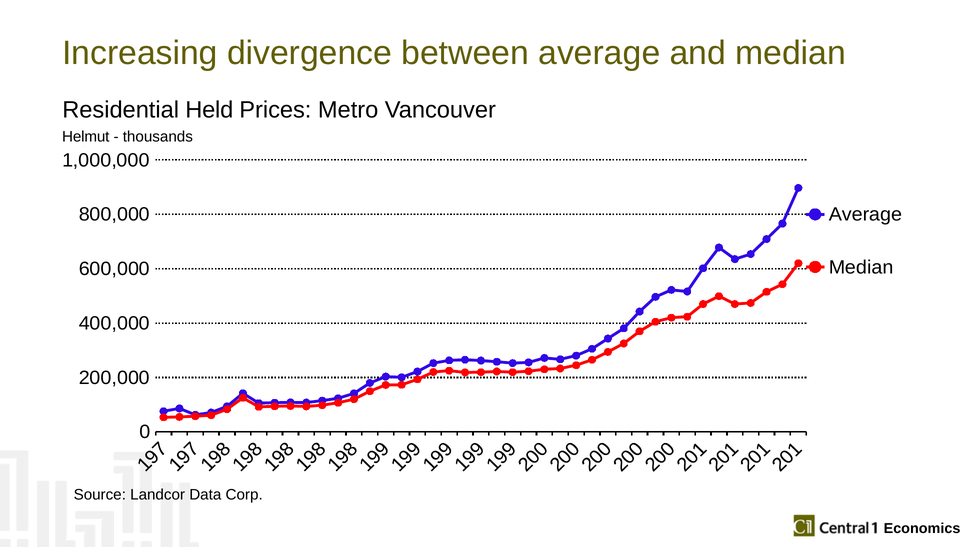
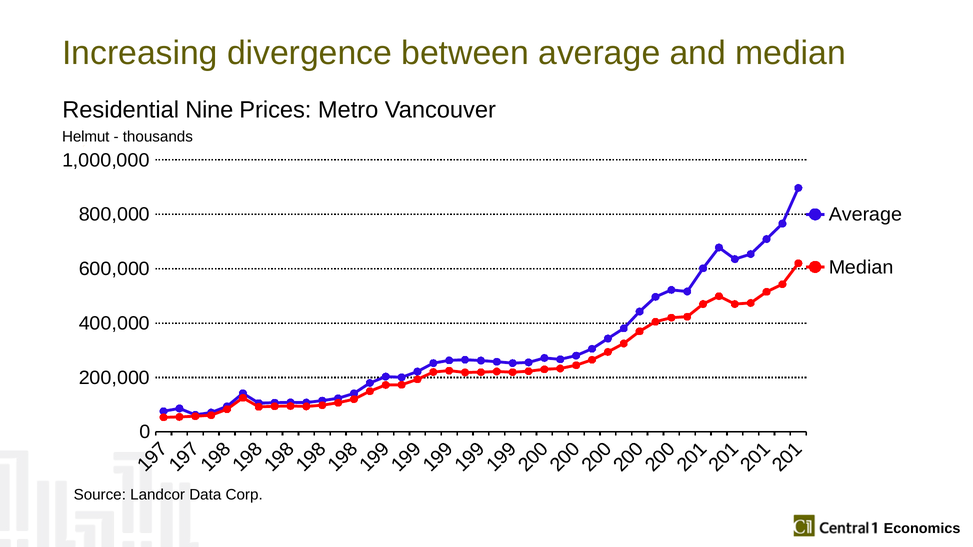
Held: Held -> Nine
